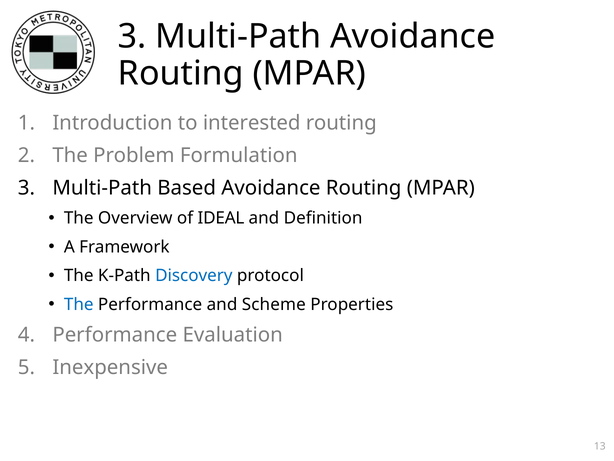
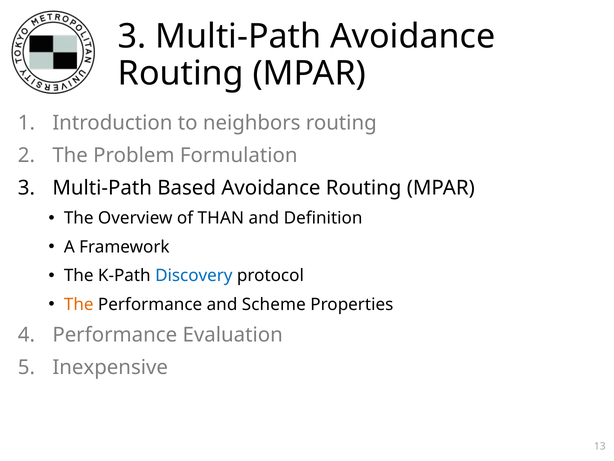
interested: interested -> neighbors
IDEAL: IDEAL -> THAN
The at (79, 304) colour: blue -> orange
